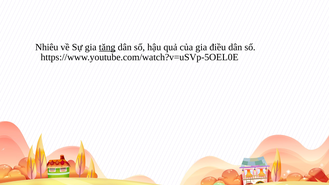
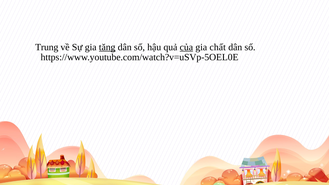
Nhiêu: Nhiêu -> Trung
của underline: none -> present
điều: điều -> chất
